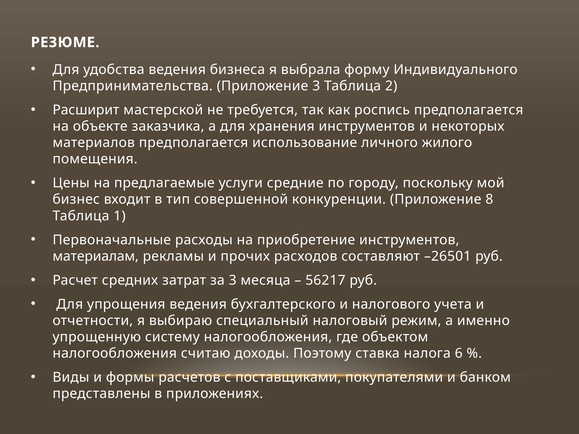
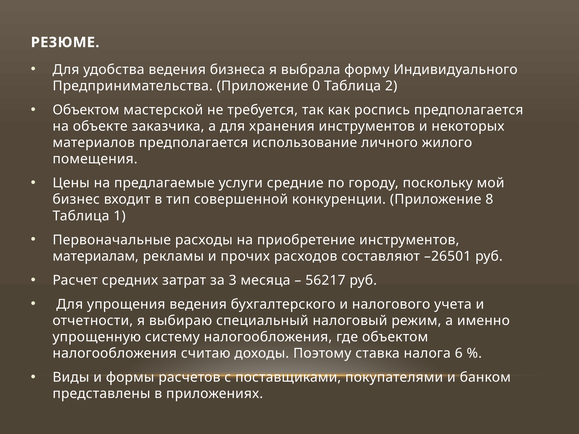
Приложение 3: 3 -> 0
Расширит at (86, 110): Расширит -> Объектом
